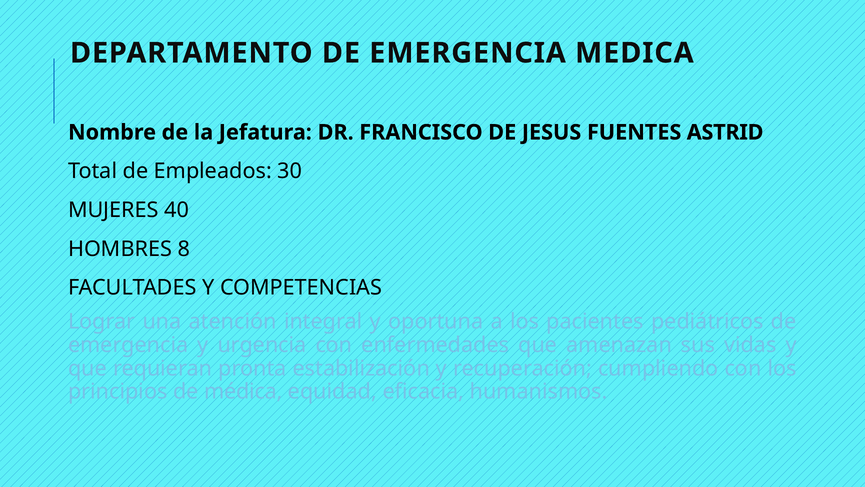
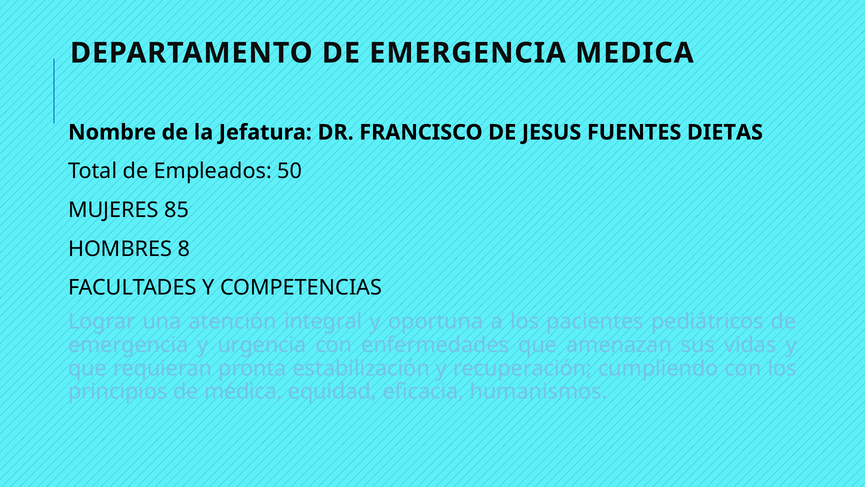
ASTRID: ASTRID -> DIETAS
30: 30 -> 50
40: 40 -> 85
